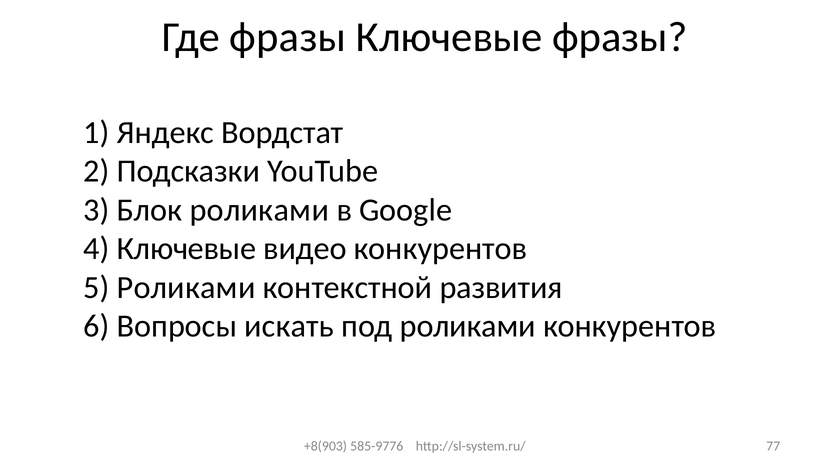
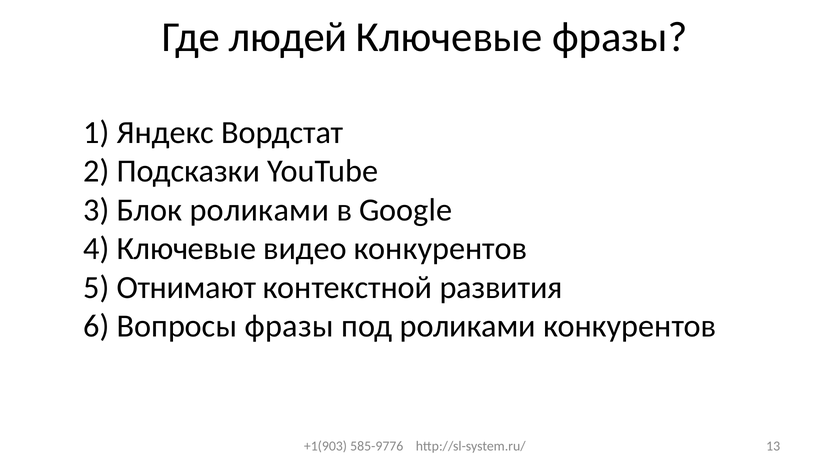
Где фразы: фразы -> людей
5 Роликами: Роликами -> Отнимают
Вопросы искать: искать -> фразы
+8(903: +8(903 -> +1(903
77: 77 -> 13
